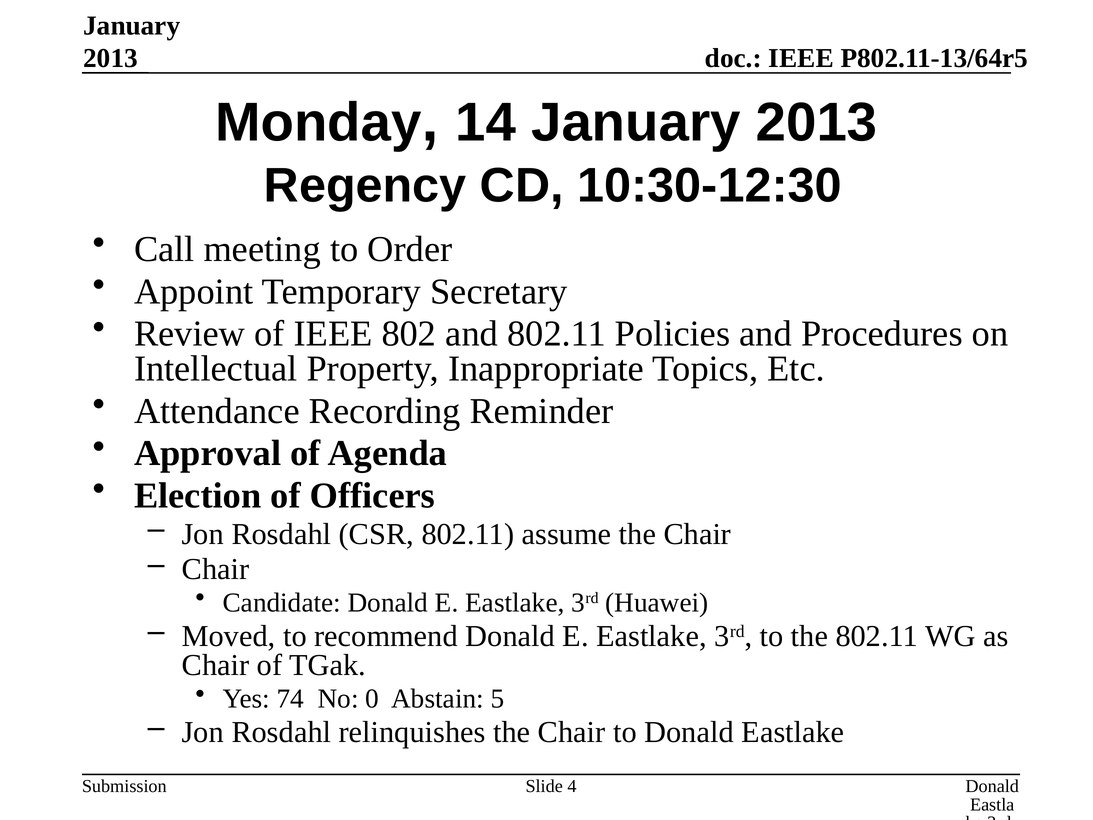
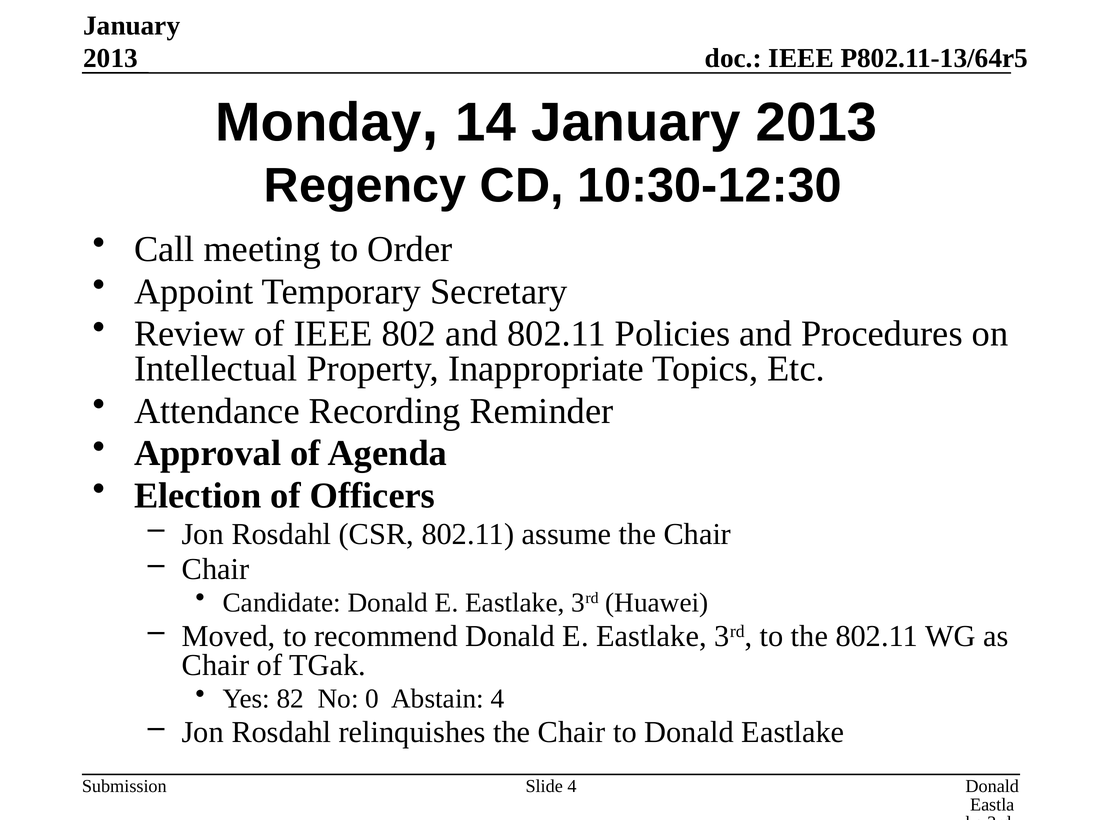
74: 74 -> 82
Abstain 5: 5 -> 4
